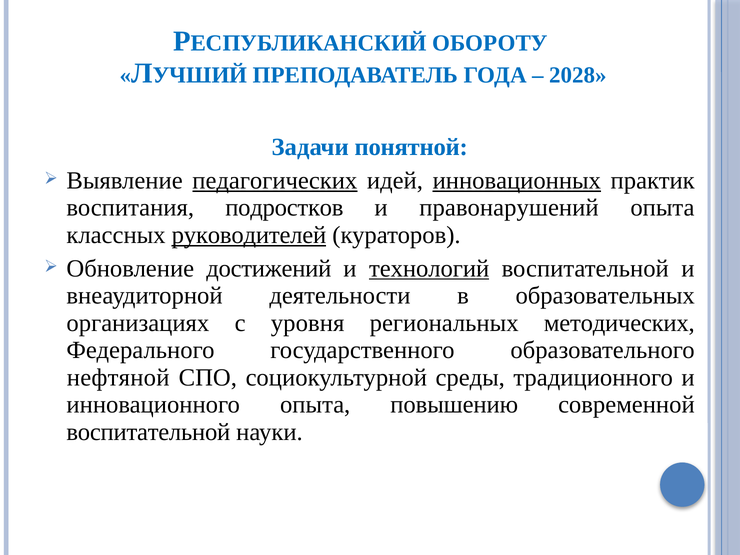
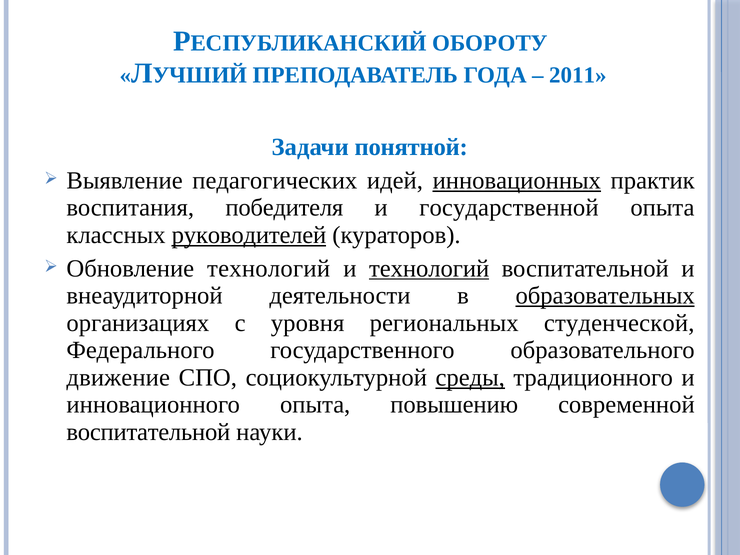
2028: 2028 -> 2011
педагогических underline: present -> none
подростков: подростков -> победителя
правонарушений: правонарушений -> государственной
Обновление достижений: достижений -> технологий
образовательных underline: none -> present
методических: методических -> студенческой
нефтяной: нефтяной -> движение
среды underline: none -> present
